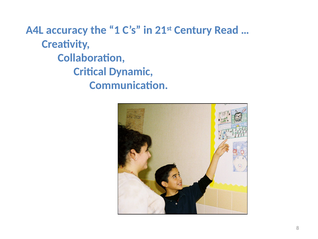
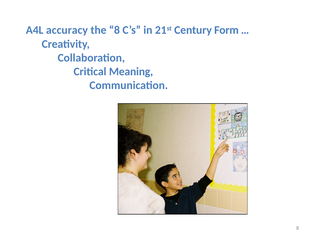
the 1: 1 -> 8
Read: Read -> Form
Dynamic: Dynamic -> Meaning
